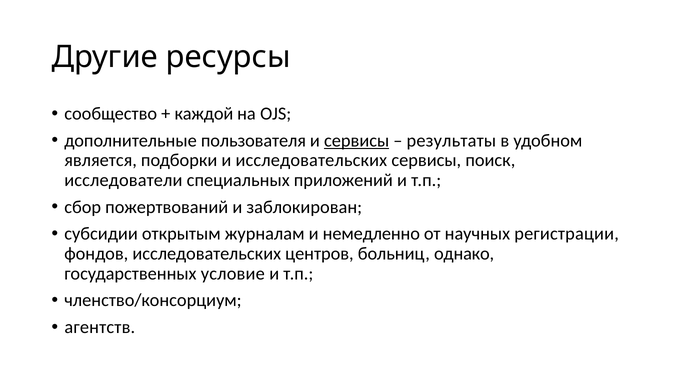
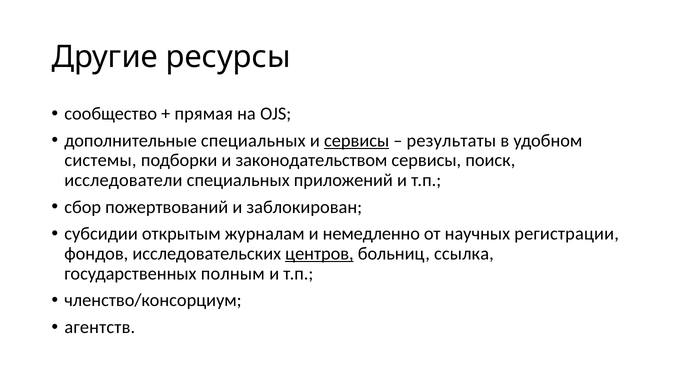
каждой: каждой -> прямая
дополнительные пользователя: пользователя -> специальных
является: является -> системы
и исследовательских: исследовательских -> законодательством
центров underline: none -> present
однако: однако -> ссылка
условие: условие -> полным
